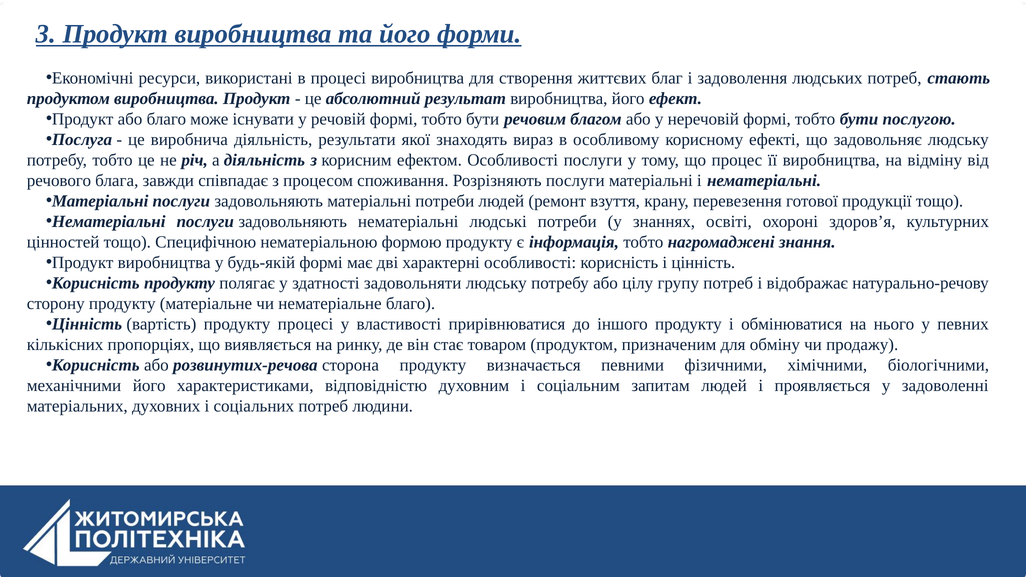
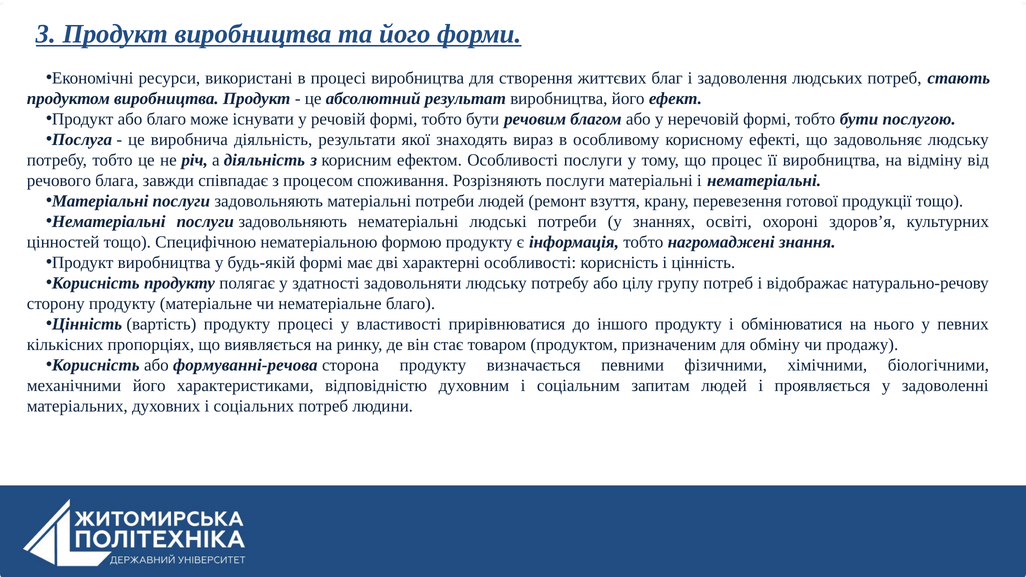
розвинутих-речова: розвинутих-речова -> формуванні-речова
